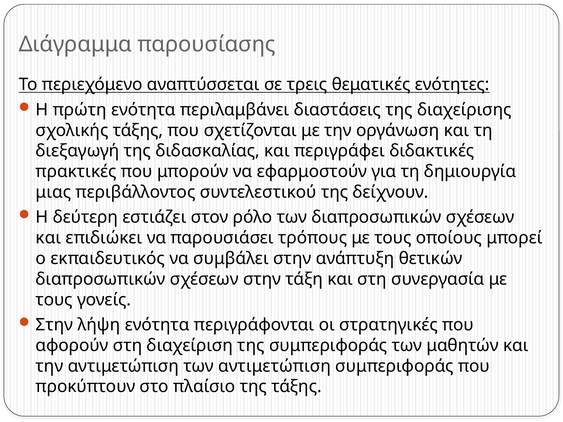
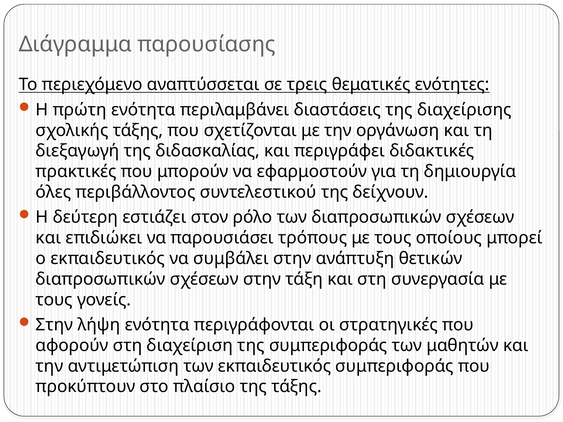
μιας: μιας -> όλες
των αντιμετώπιση: αντιμετώπιση -> εκπαιδευτικός
